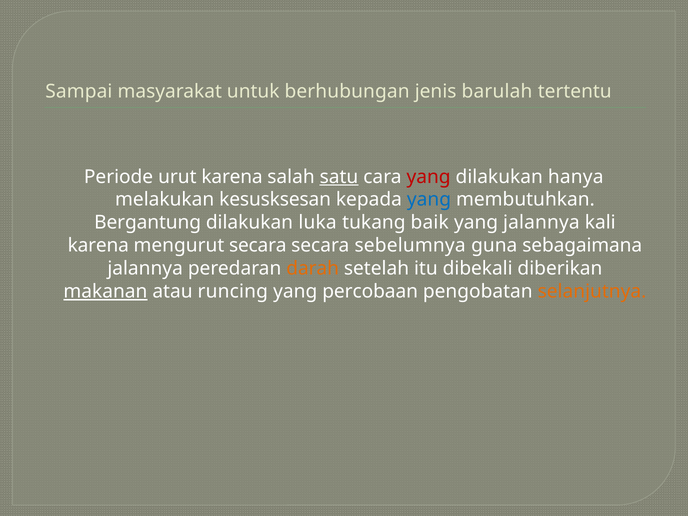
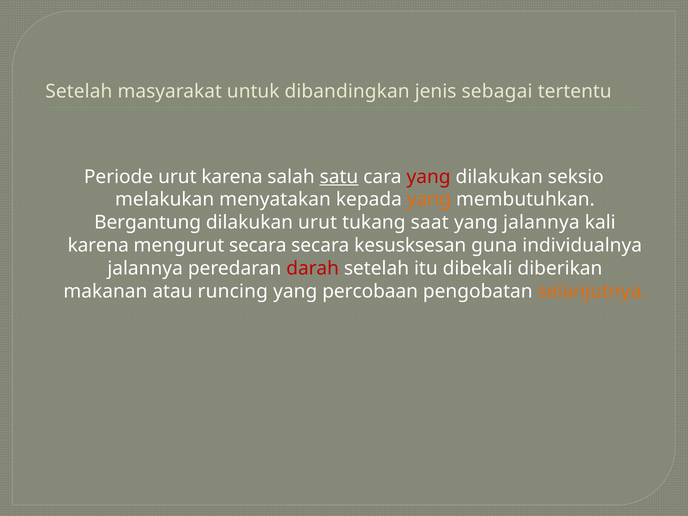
Sampai at (79, 92): Sampai -> Setelah
berhubungan: berhubungan -> dibandingkan
barulah: barulah -> sebagai
hanya: hanya -> seksio
kesusksesan: kesusksesan -> menyatakan
yang at (429, 200) colour: blue -> orange
dilakukan luka: luka -> urut
baik: baik -> saat
sebelumnya: sebelumnya -> kesusksesan
sebagaimana: sebagaimana -> individualnya
darah colour: orange -> red
makanan underline: present -> none
